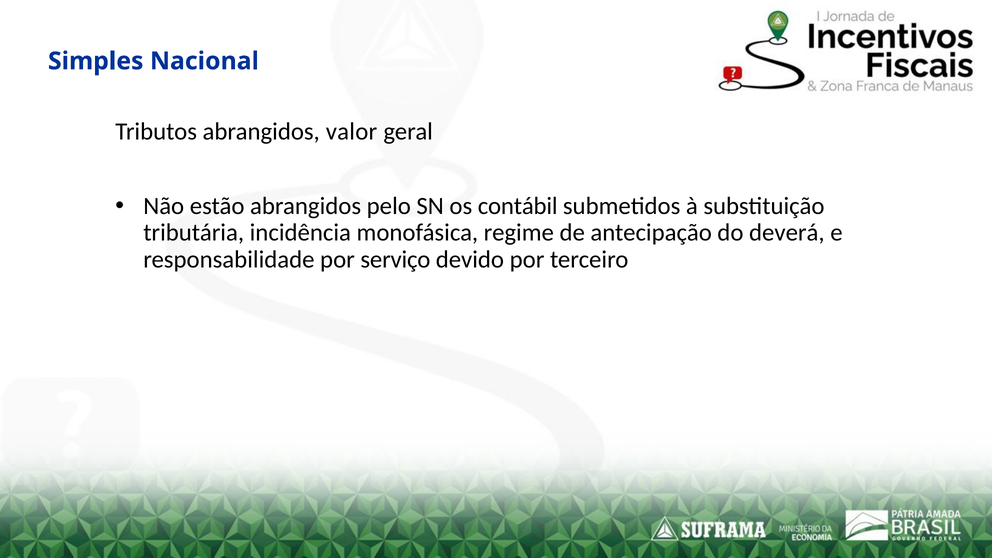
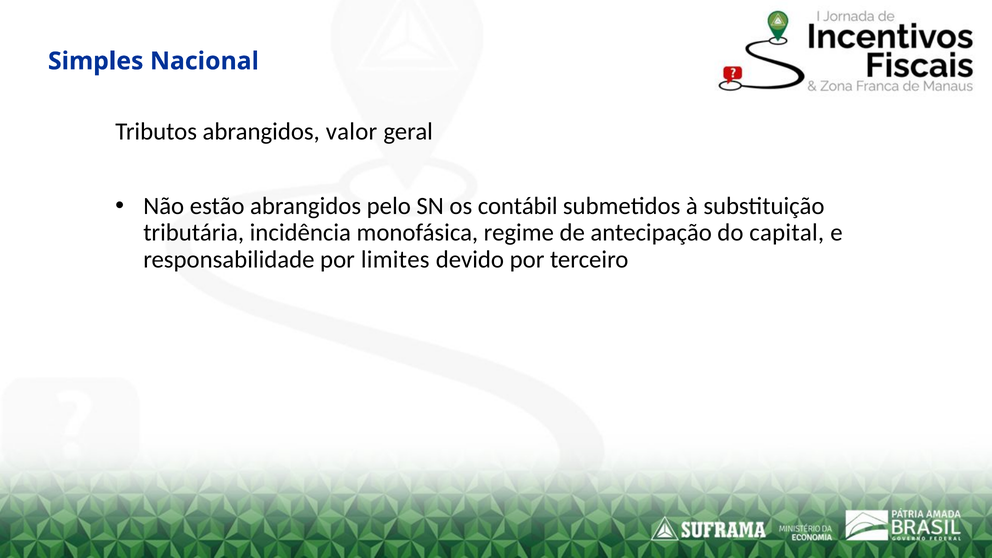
deverá: deverá -> capital
serviço: serviço -> limites
